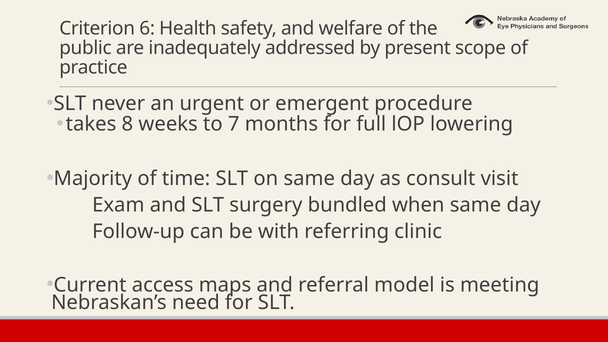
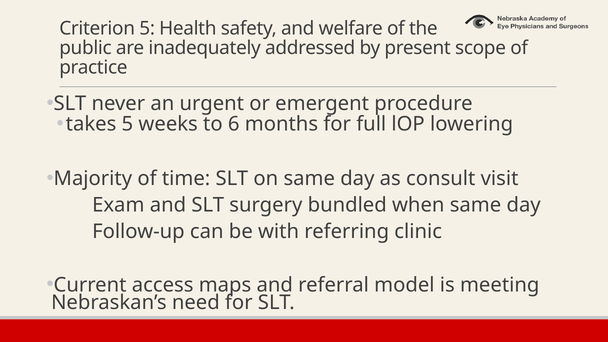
Criterion 6: 6 -> 5
takes 8: 8 -> 5
7: 7 -> 6
